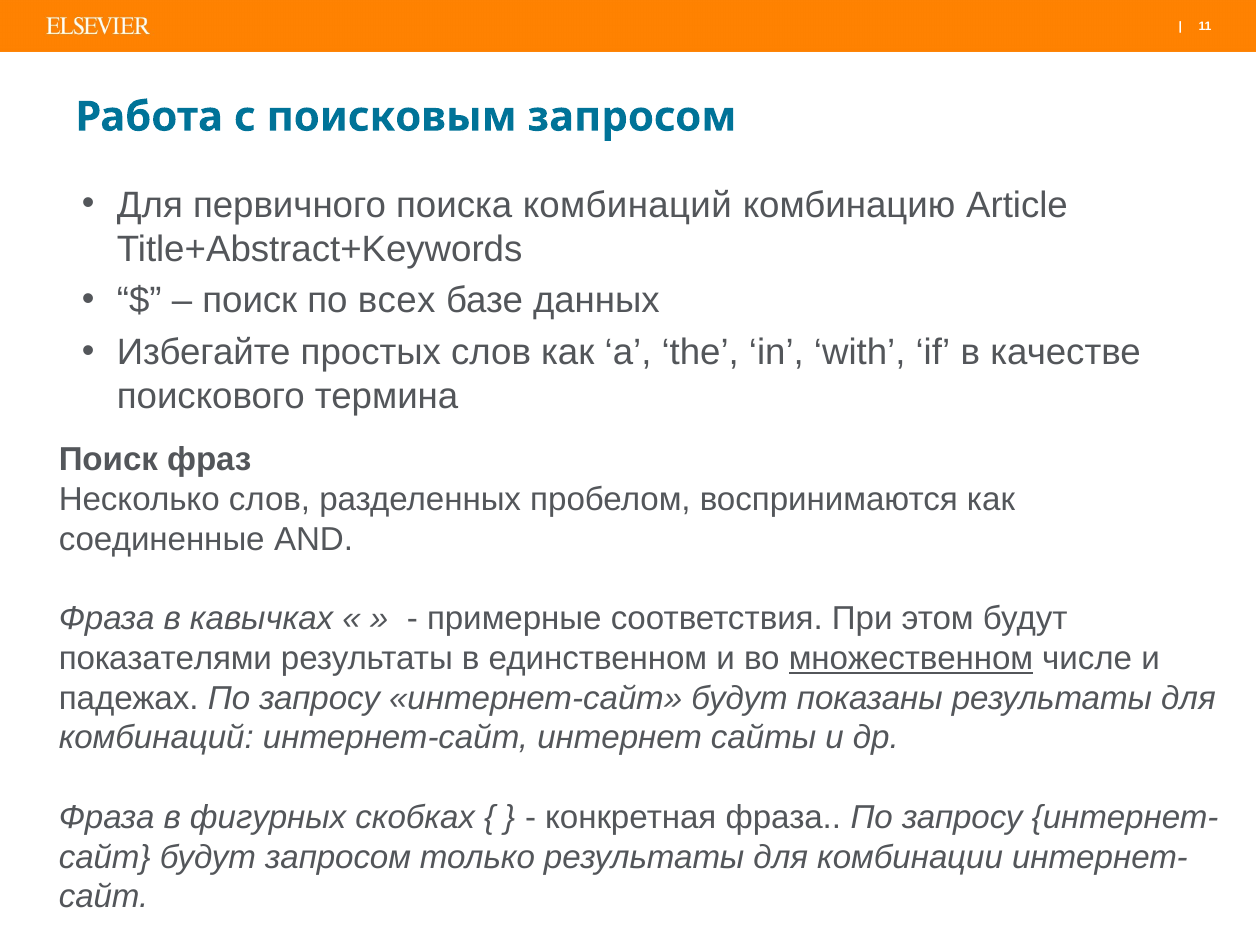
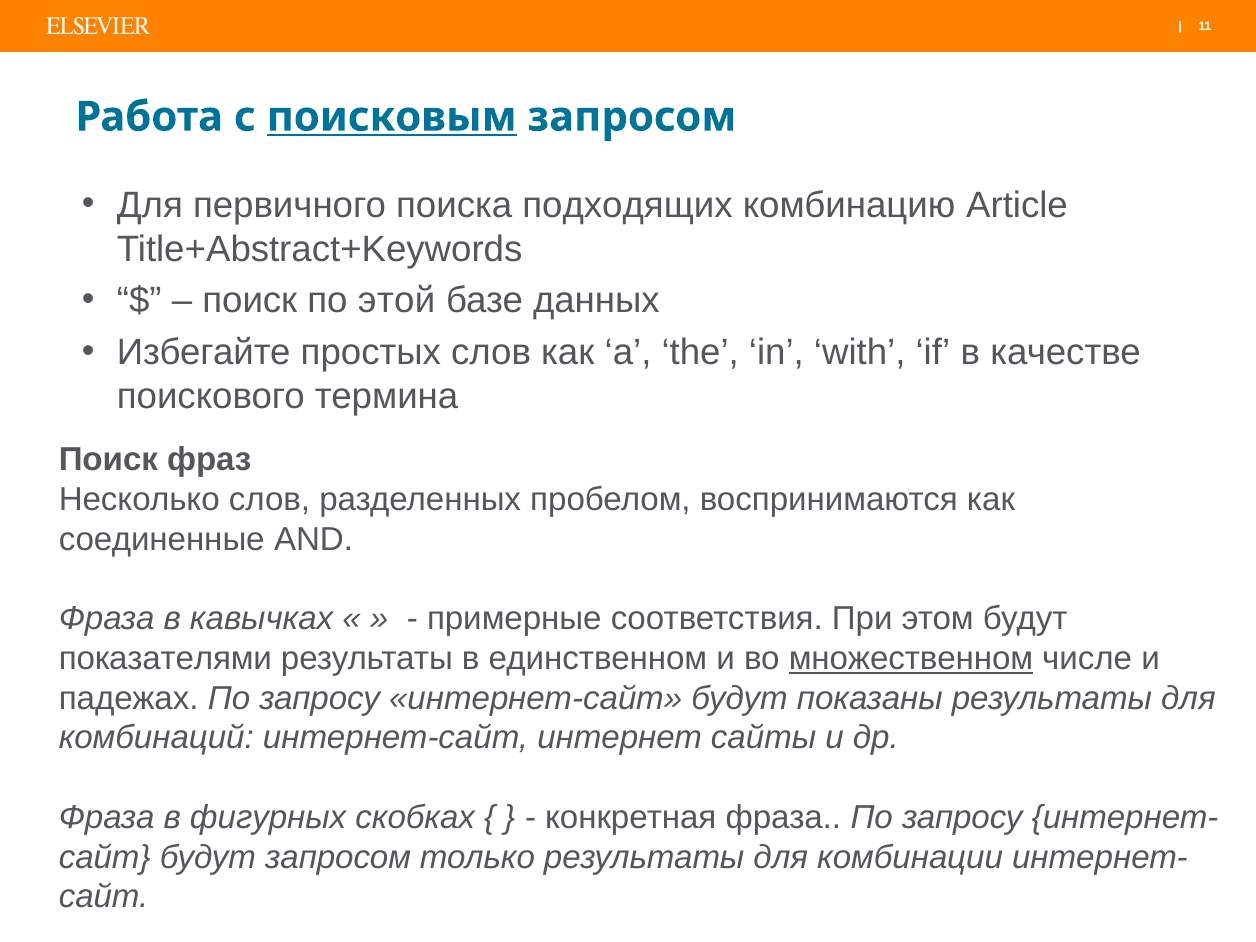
поисковым underline: none -> present
поиска комбинаций: комбинаций -> подходящих
всех: всех -> этой
